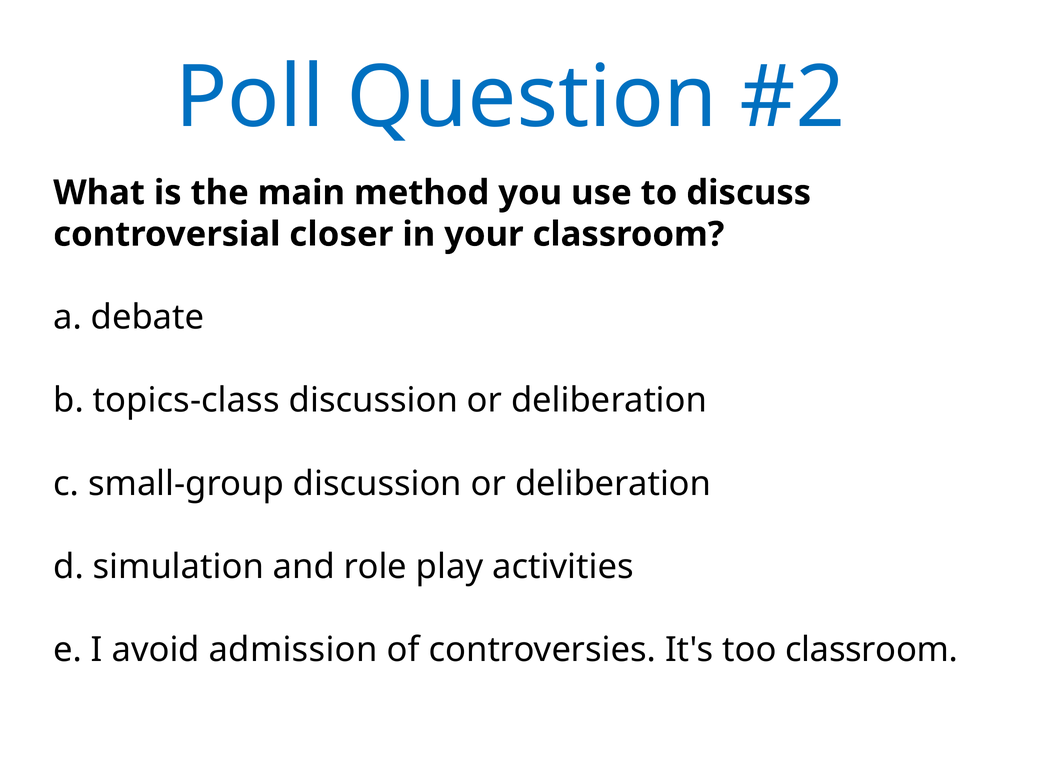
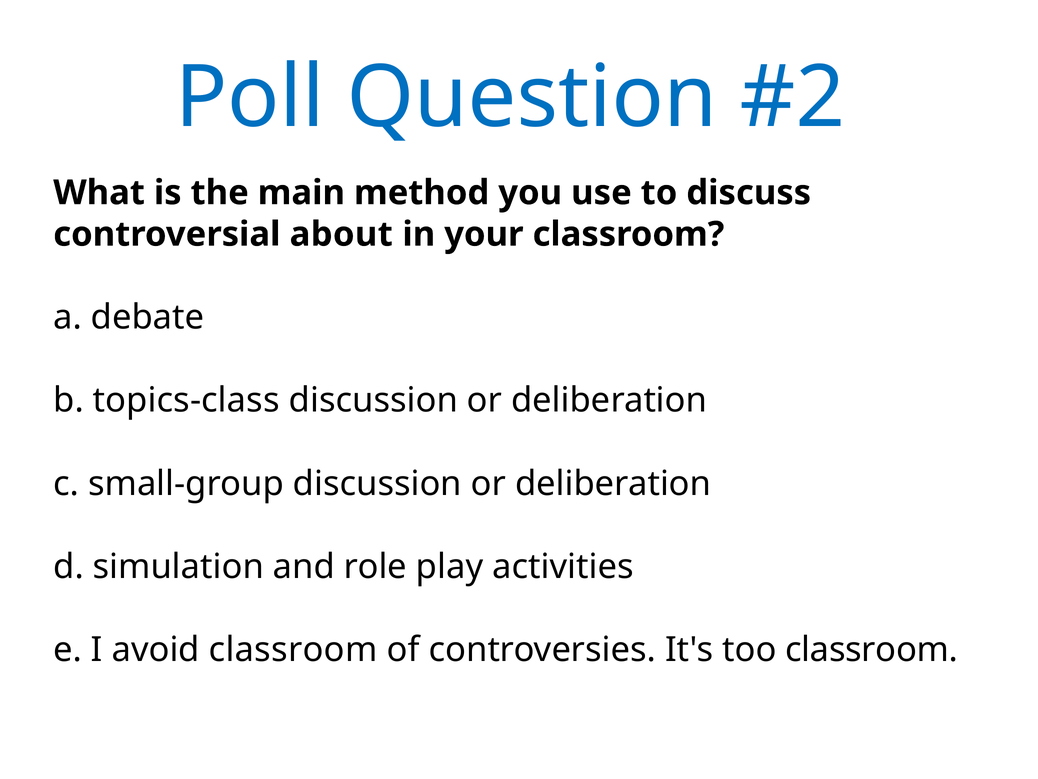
closer: closer -> about
avoid admission: admission -> classroom
